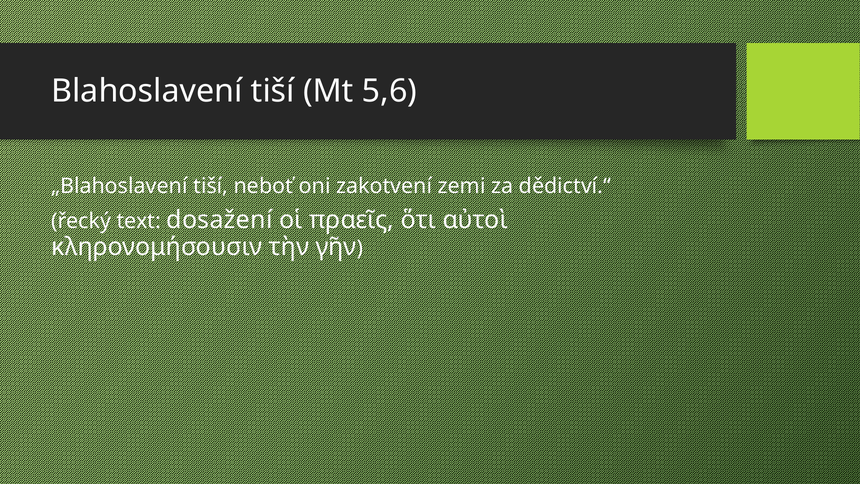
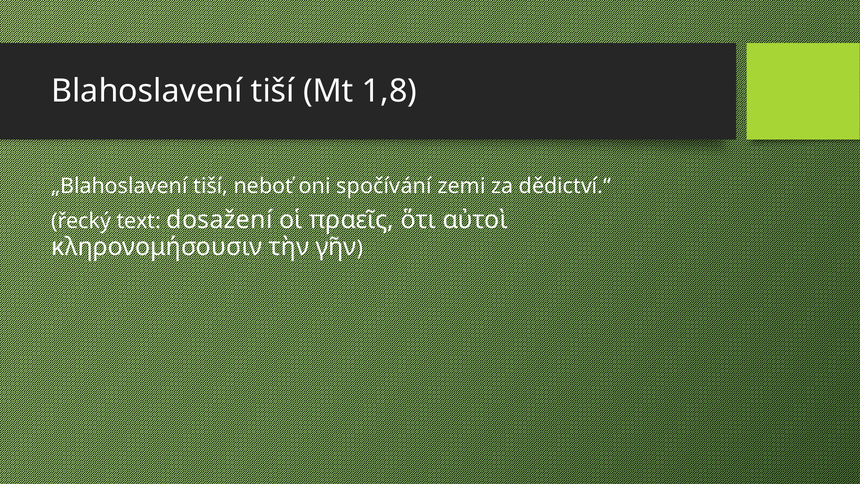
5,6: 5,6 -> 1,8
zakotvení: zakotvení -> spočívání
